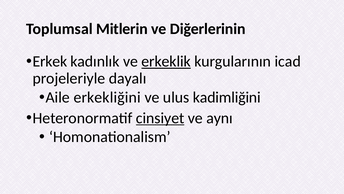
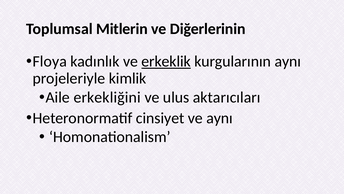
Erkek: Erkek -> Floya
kurgularının icad: icad -> aynı
dayalı: dayalı -> kimlik
kadimliğini: kadimliğini -> aktarıcıları
cinsiyet underline: present -> none
